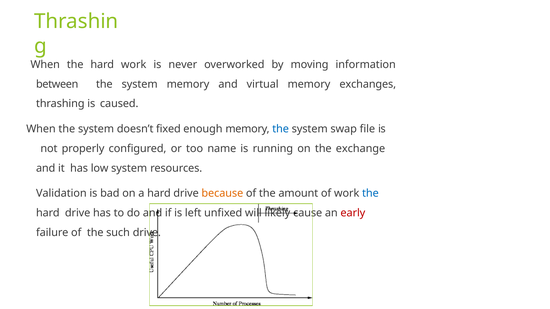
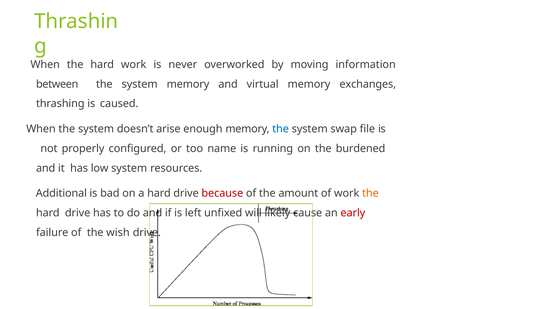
fixed: fixed -> arise
exchange: exchange -> burdened
Validation: Validation -> Additional
because colour: orange -> red
the at (370, 194) colour: blue -> orange
such: such -> wish
